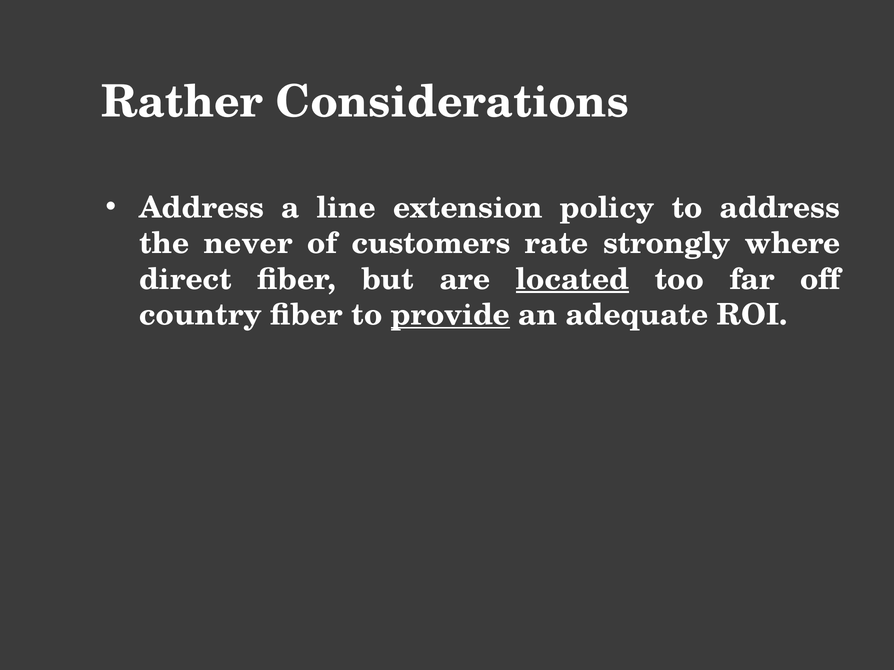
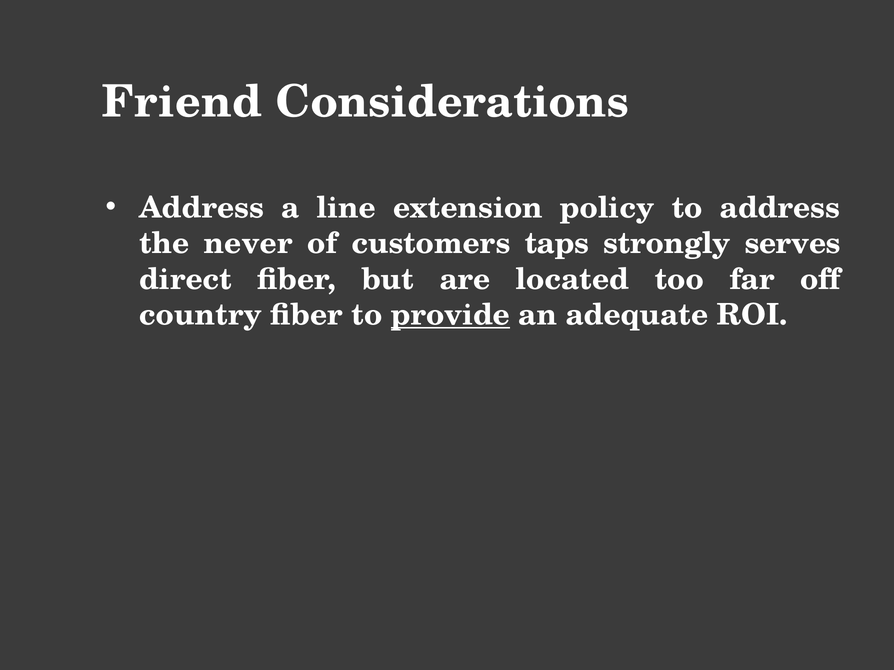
Rather: Rather -> Friend
rate: rate -> taps
where: where -> serves
located underline: present -> none
